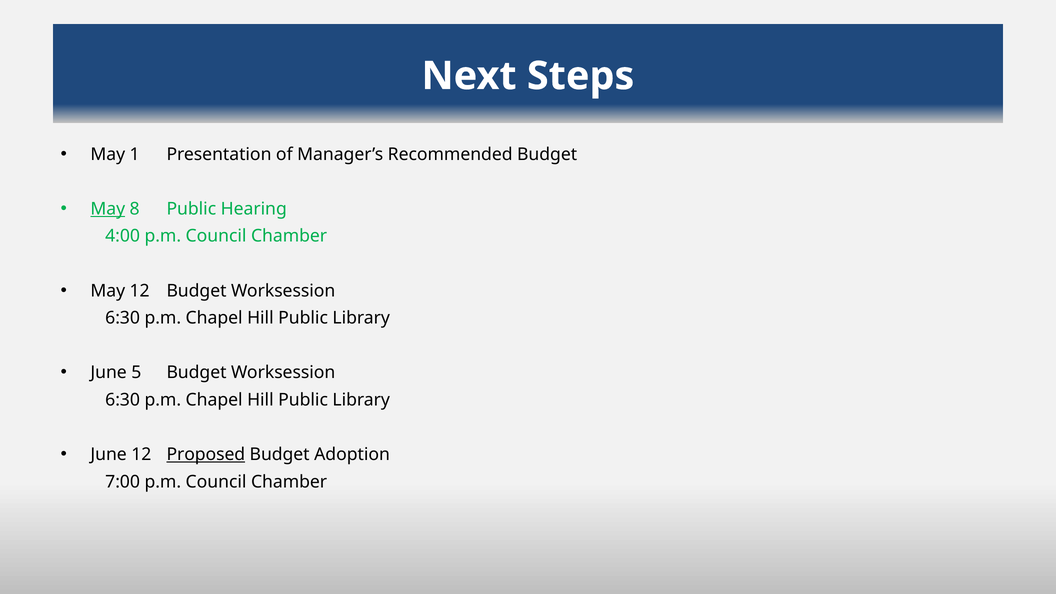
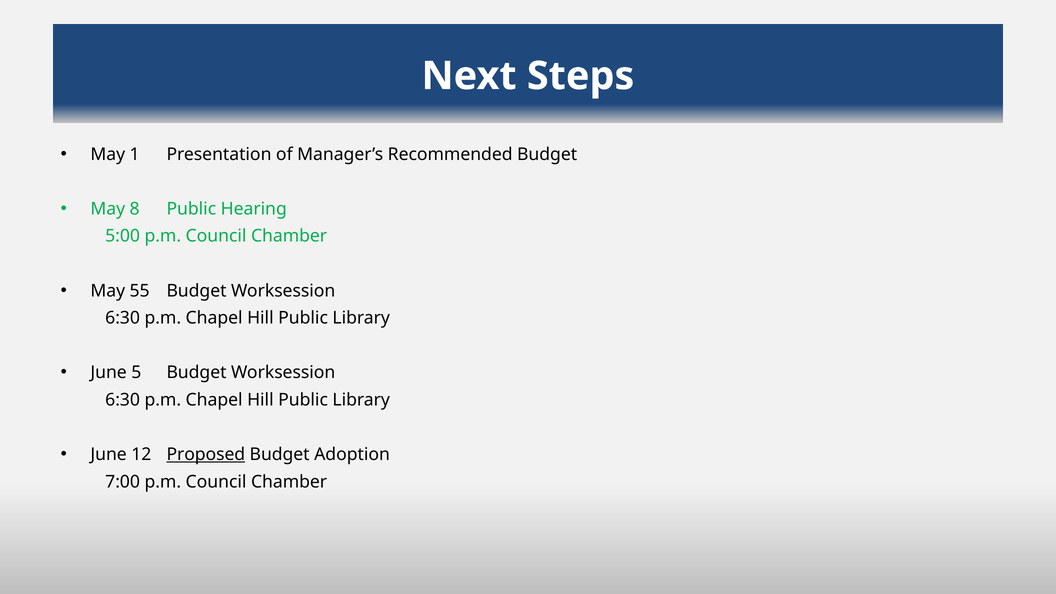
May at (108, 209) underline: present -> none
4:00: 4:00 -> 5:00
May 12: 12 -> 55
